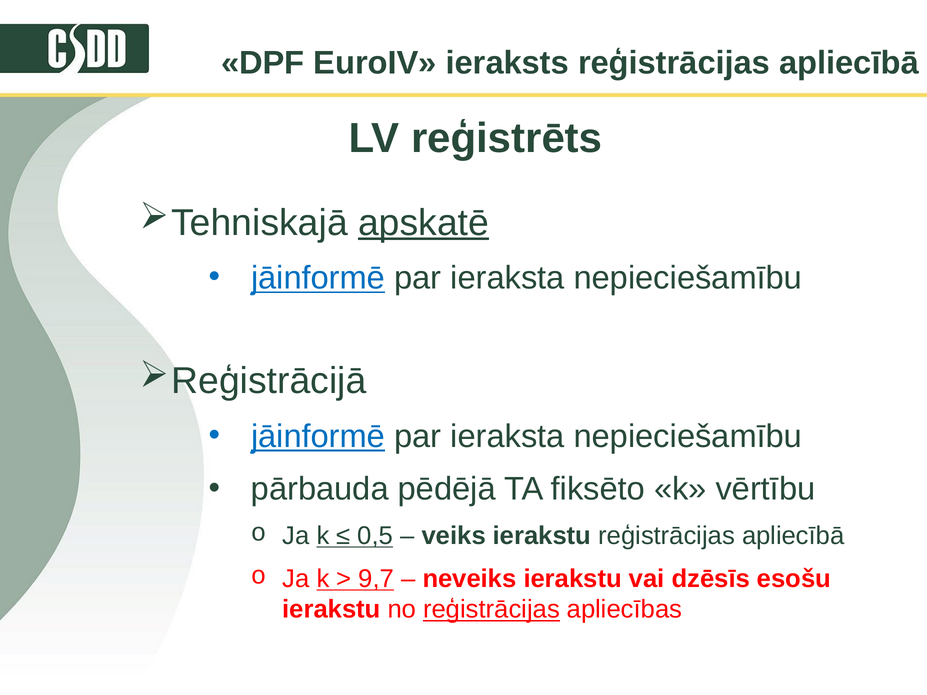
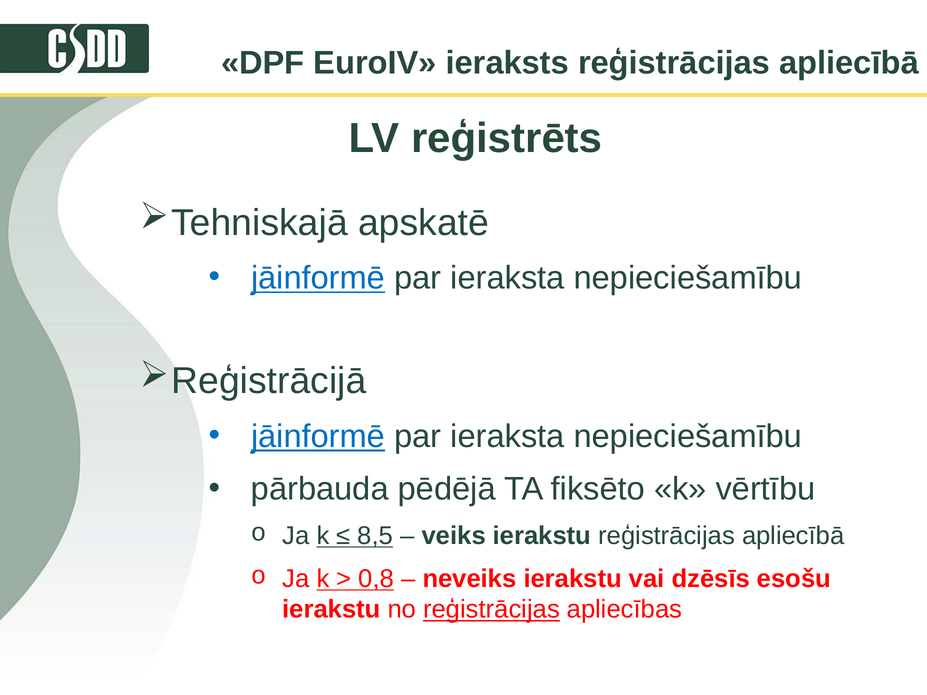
apskatē underline: present -> none
0,5: 0,5 -> 8,5
9,7: 9,7 -> 0,8
